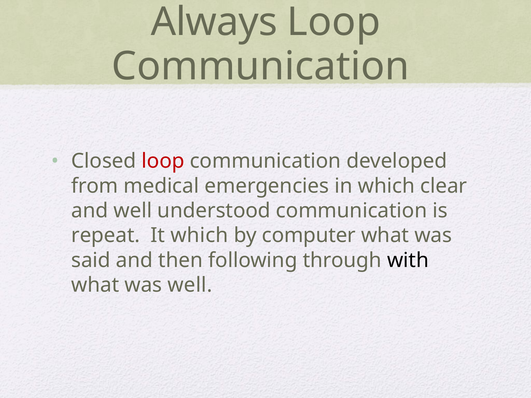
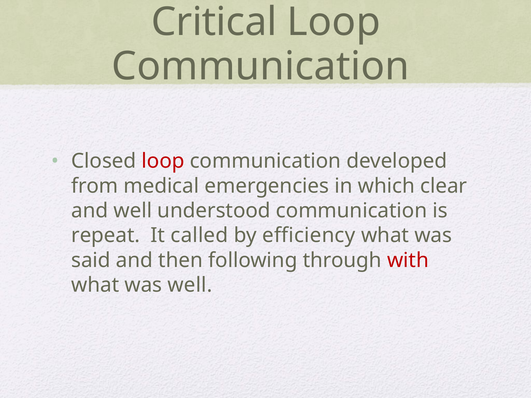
Always: Always -> Critical
It which: which -> called
computer: computer -> efficiency
with colour: black -> red
